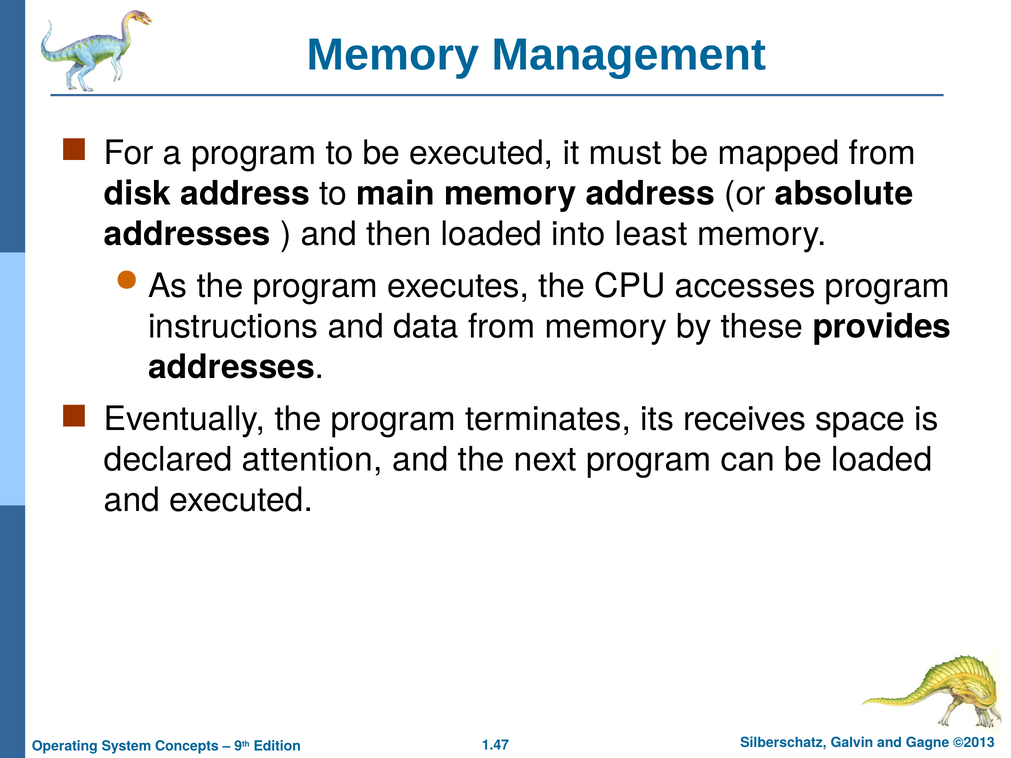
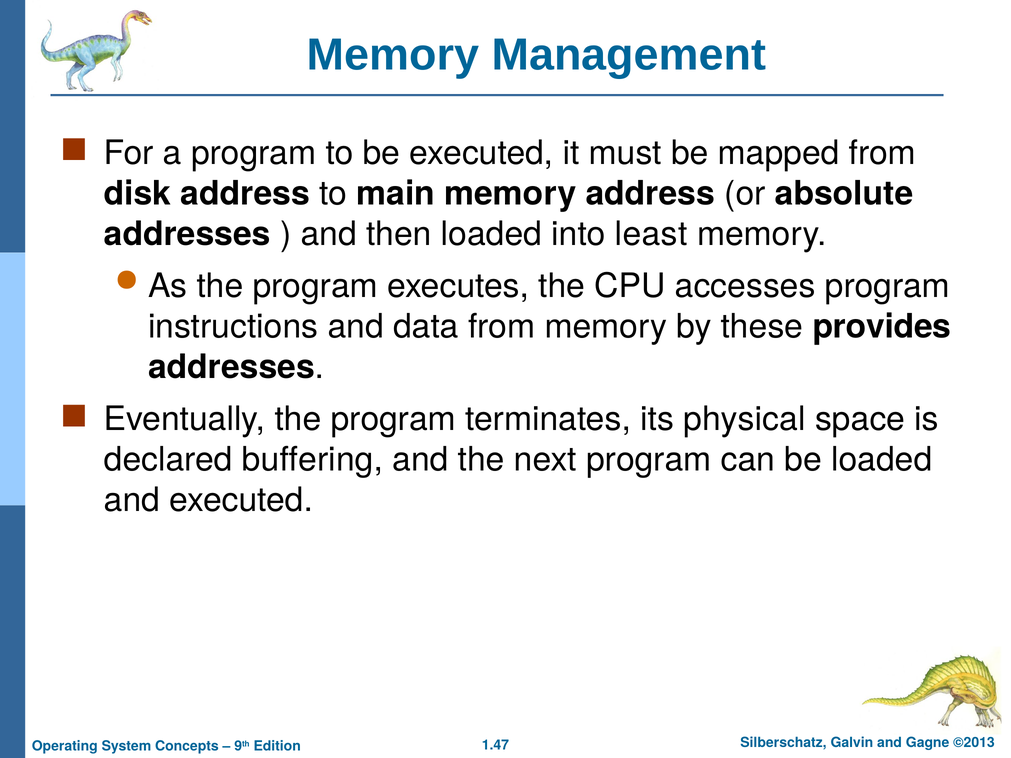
receives: receives -> physical
attention: attention -> buffering
